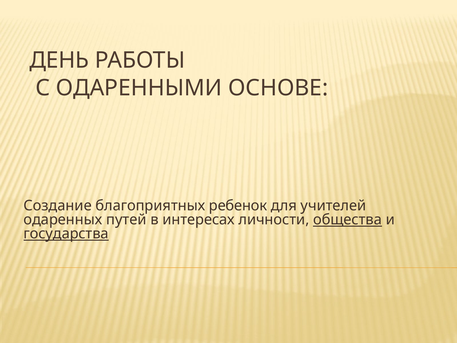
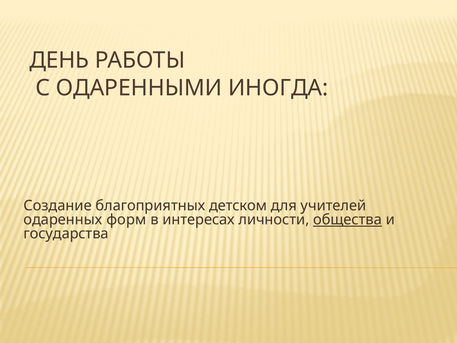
ОСНОВЕ: ОСНОВЕ -> ИНОГДА
ребенок: ребенок -> детском
путей: путей -> форм
государства underline: present -> none
